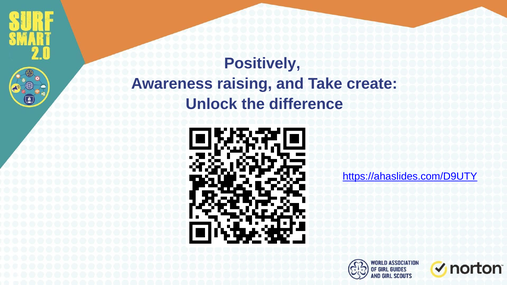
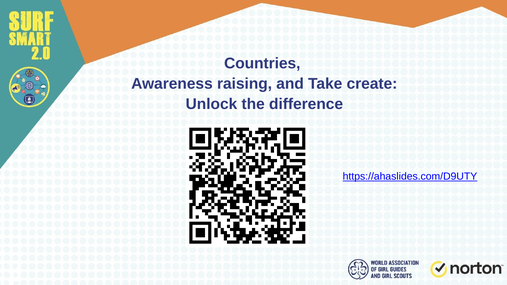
Positively: Positively -> Countries
